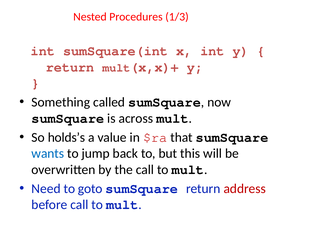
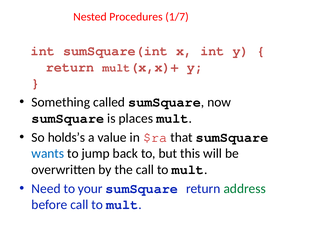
1/3: 1/3 -> 1/7
across: across -> places
goto: goto -> your
address colour: red -> green
